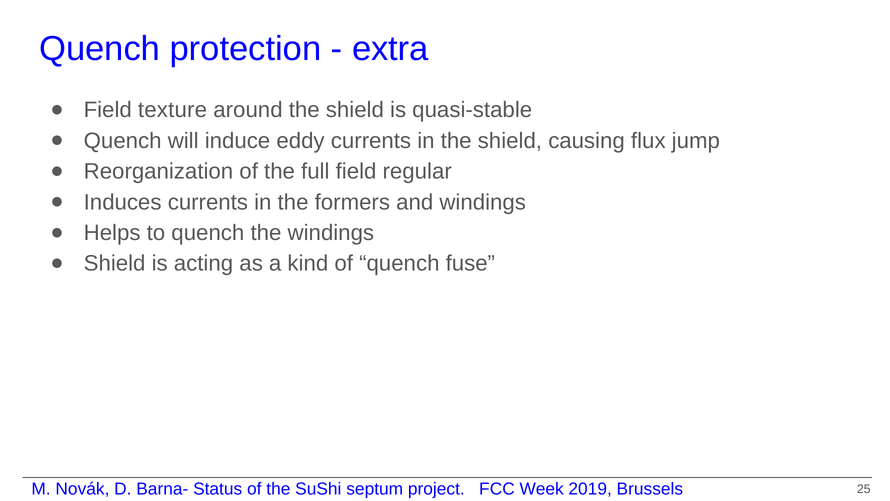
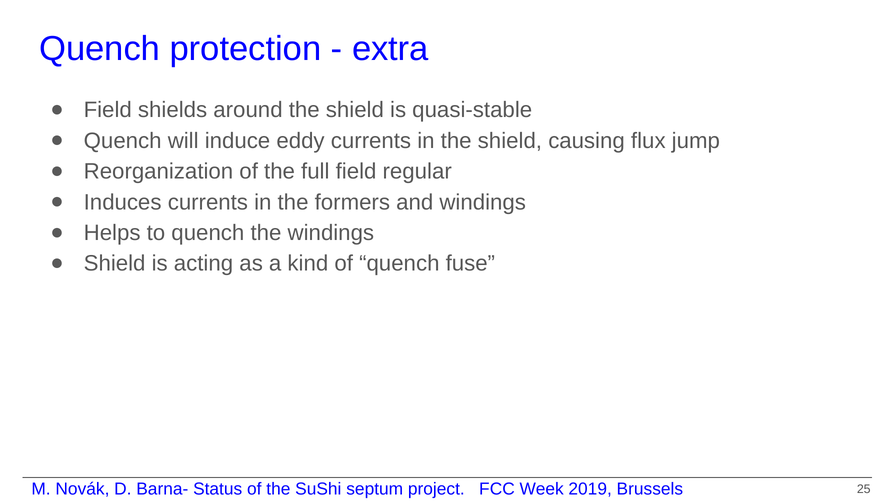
texture: texture -> shields
